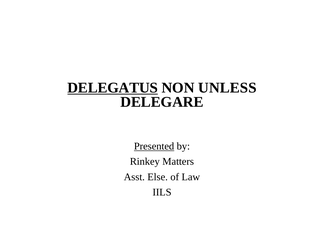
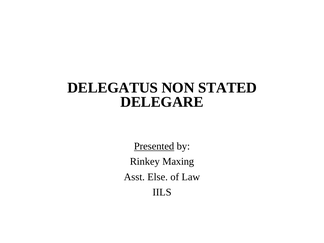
DELEGATUS underline: present -> none
UNLESS: UNLESS -> STATED
Matters: Matters -> Maxing
